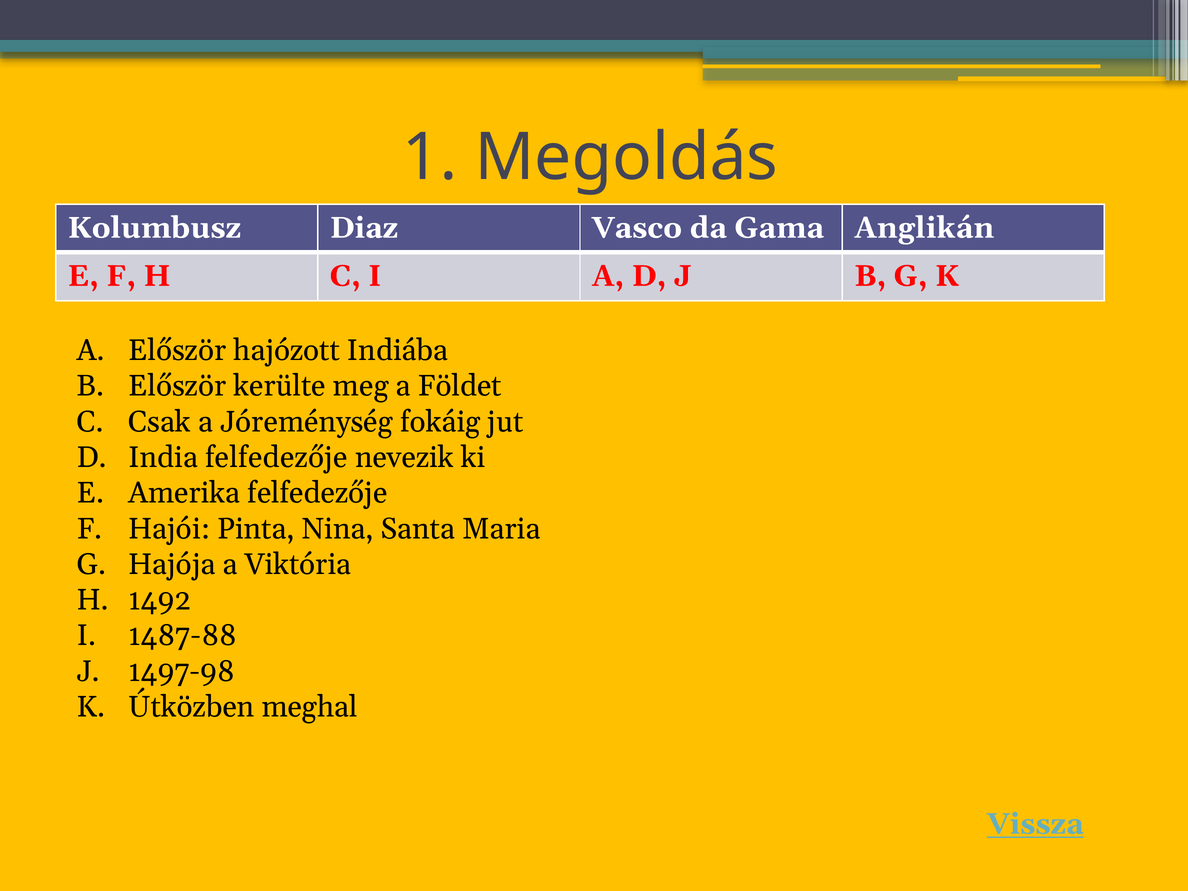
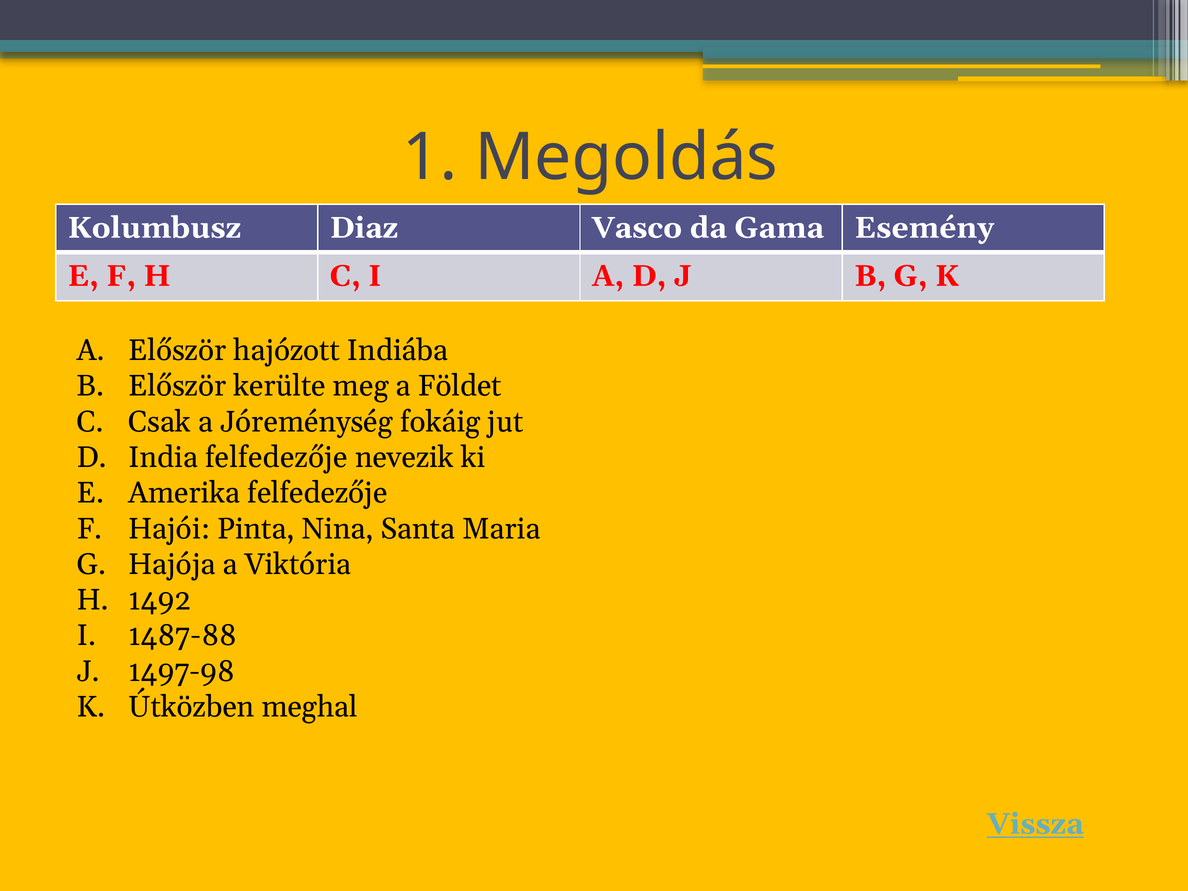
Anglikán: Anglikán -> Esemény
